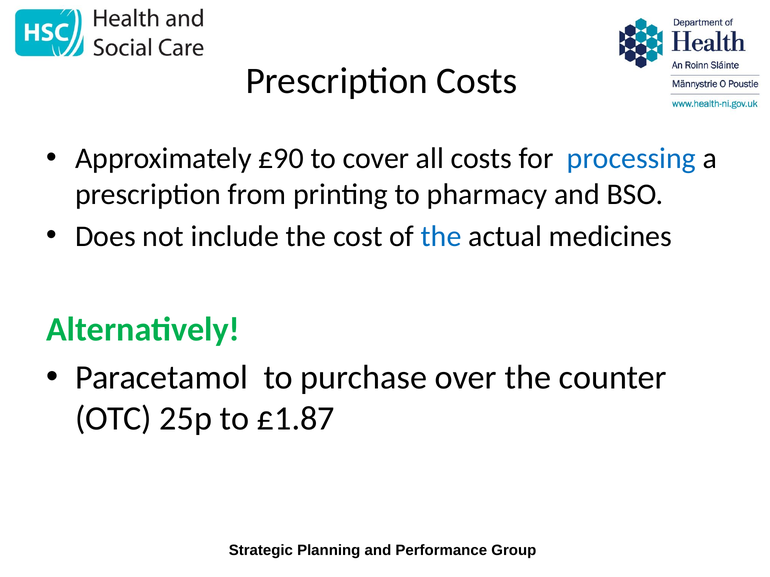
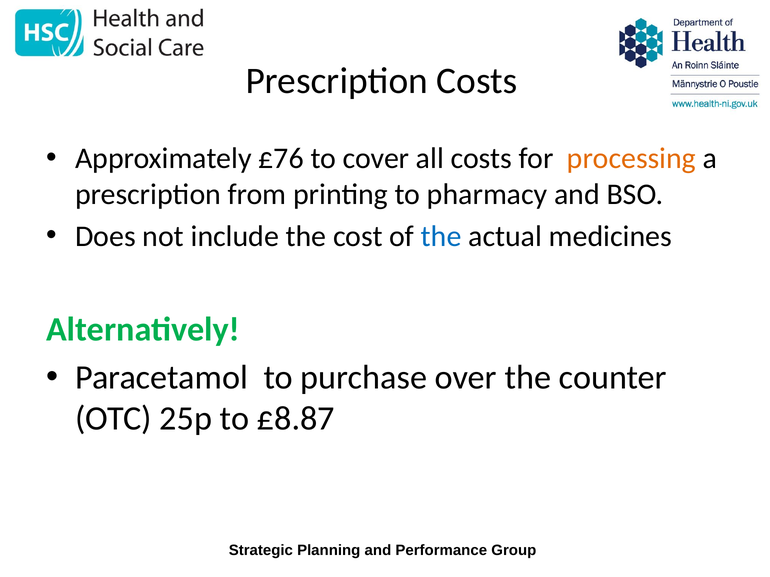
£90: £90 -> £76
processing colour: blue -> orange
£1.87: £1.87 -> £8.87
